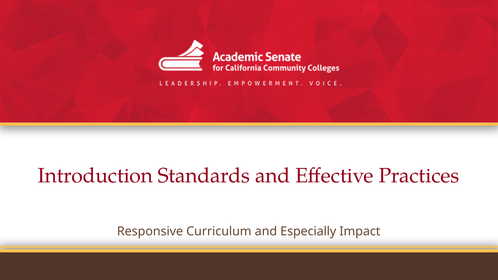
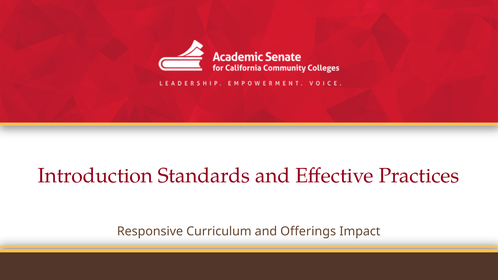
Especially: Especially -> Offerings
